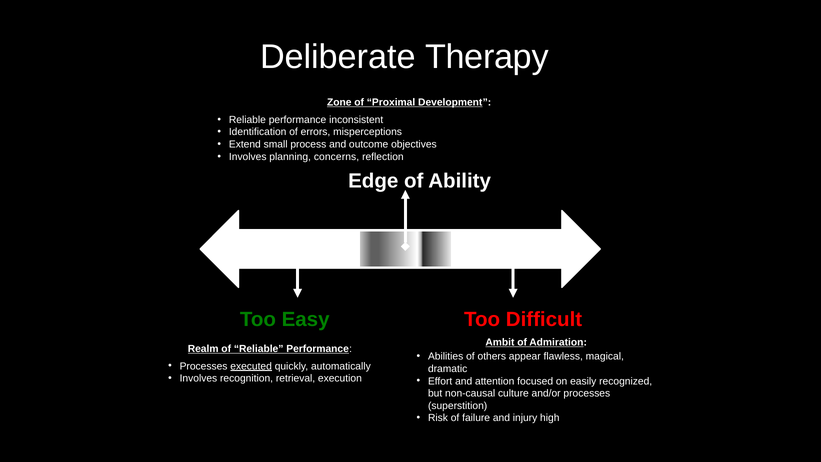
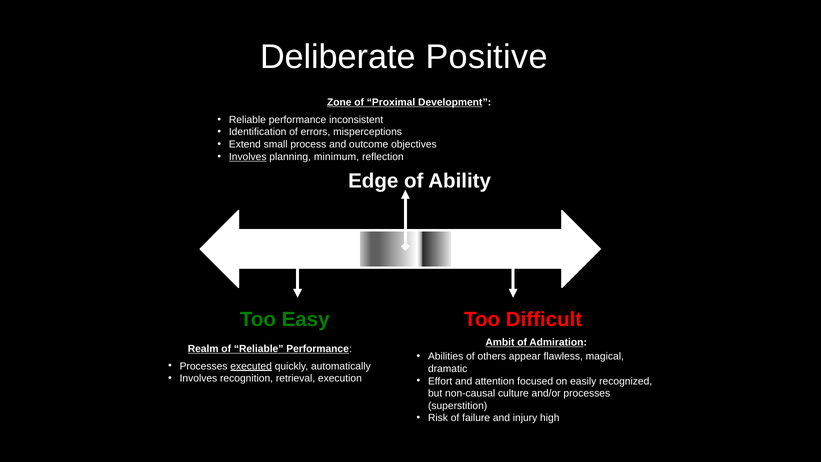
Therapy: Therapy -> Positive
Involves at (248, 157) underline: none -> present
concerns: concerns -> minimum
